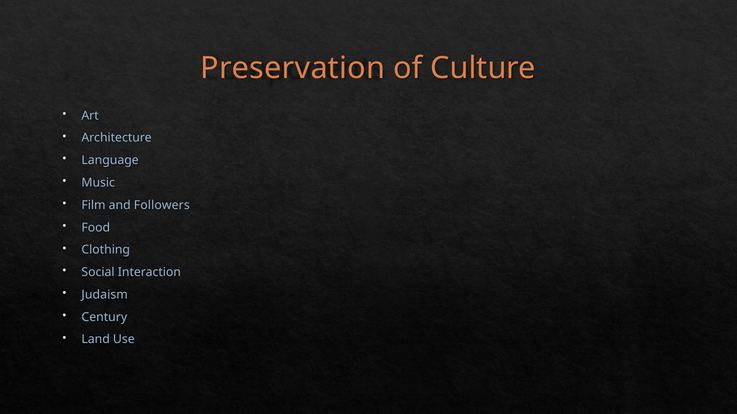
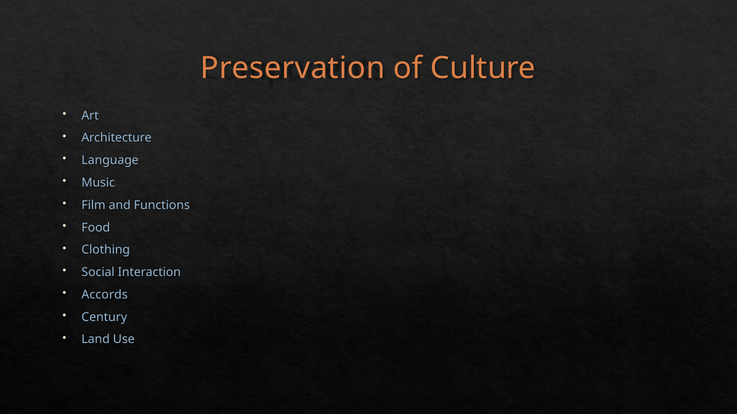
Followers: Followers -> Functions
Judaism: Judaism -> Accords
